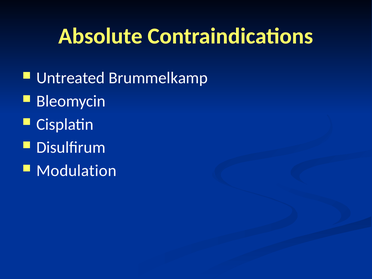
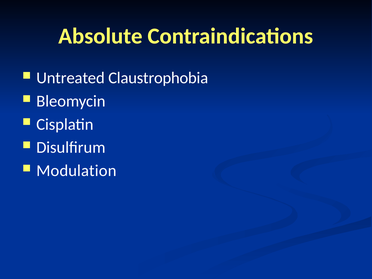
Brummelkamp: Brummelkamp -> Claustrophobia
